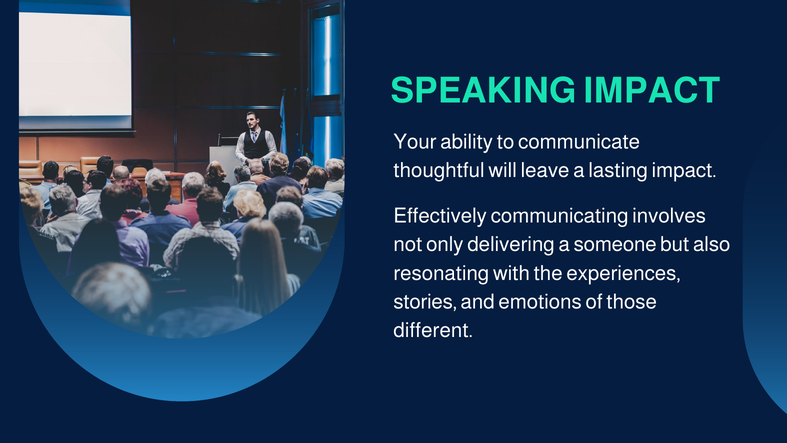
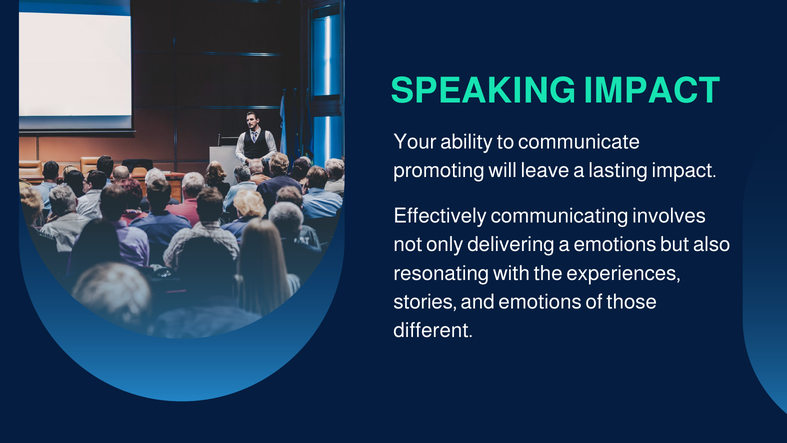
thoughtful: thoughtful -> promoting
a someone: someone -> emotions
